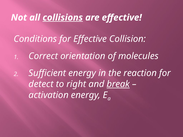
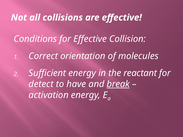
collisions underline: present -> none
reaction: reaction -> reactant
right: right -> have
